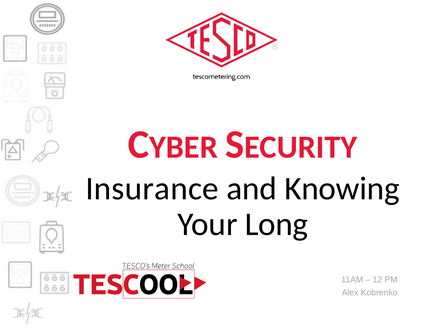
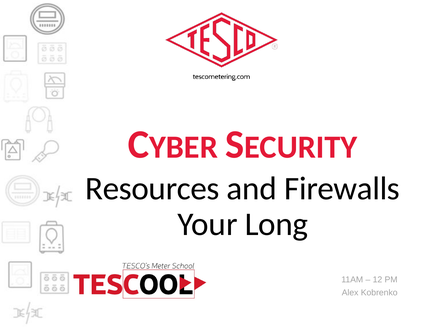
Insurance: Insurance -> Resources
Knowing: Knowing -> Firewalls
